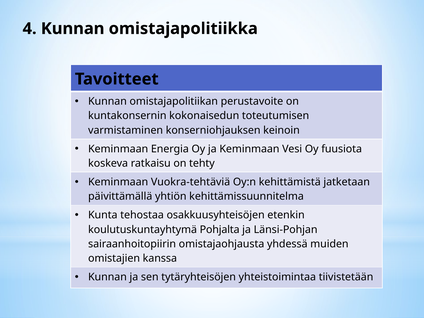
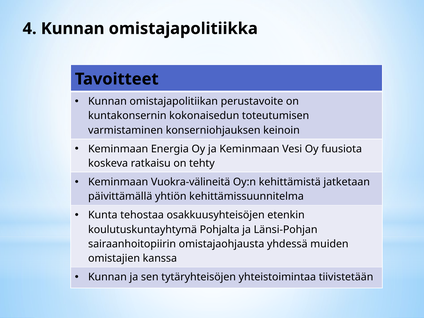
Vuokra-tehtäviä: Vuokra-tehtäviä -> Vuokra-välineitä
